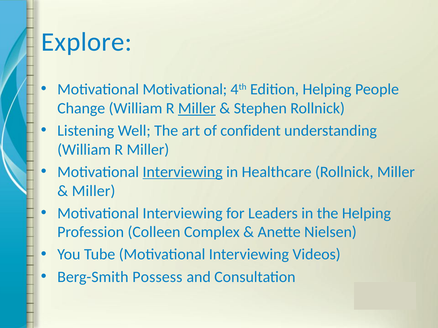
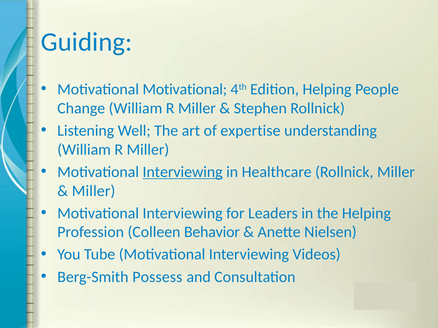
Explore: Explore -> Guiding
Miller at (197, 108) underline: present -> none
confident: confident -> expertise
Complex: Complex -> Behavior
